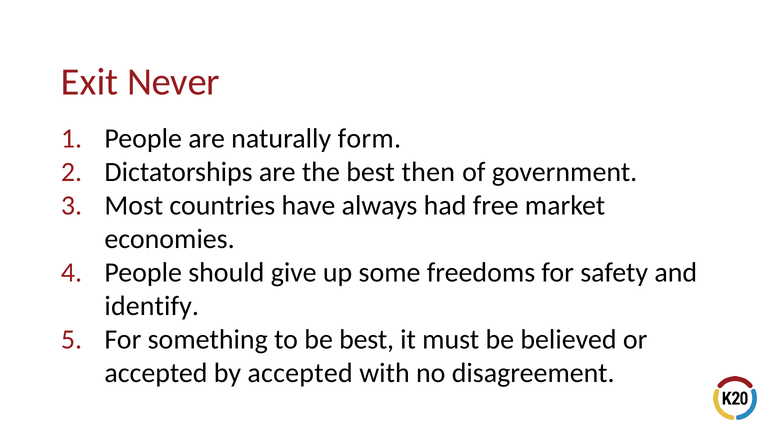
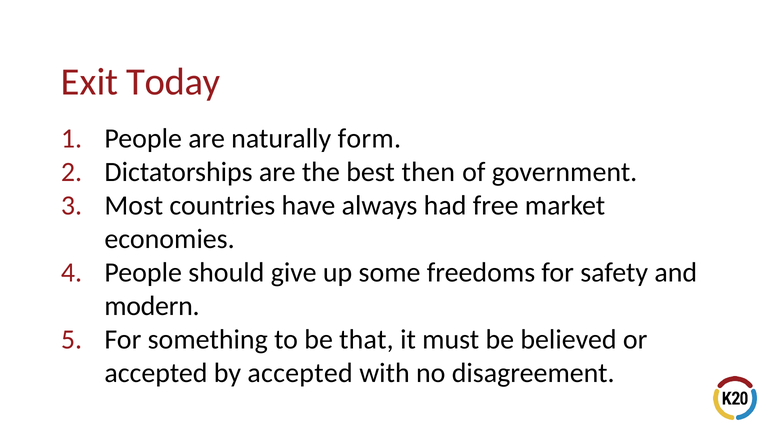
Never: Never -> Today
identify: identify -> modern
be best: best -> that
